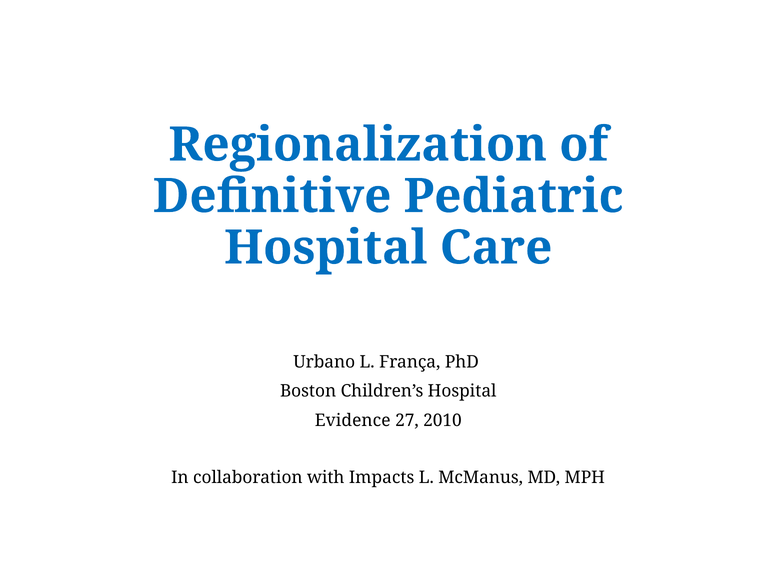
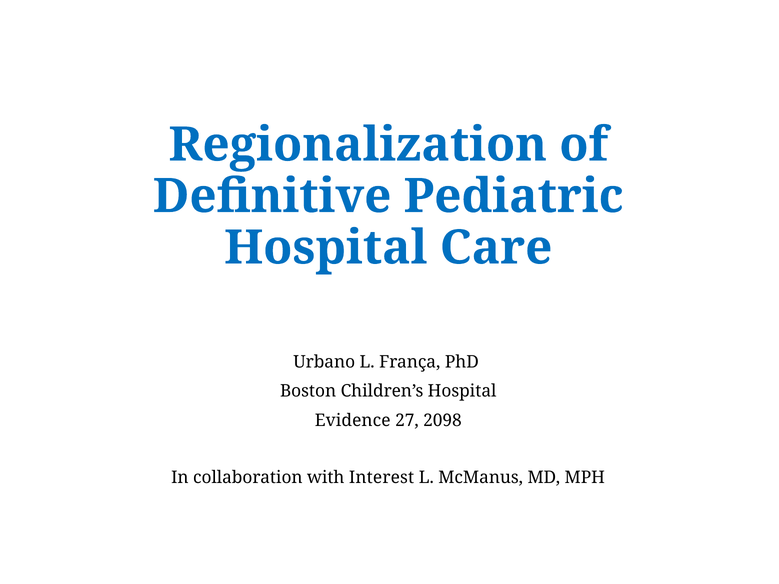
2010: 2010 -> 2098
Impacts: Impacts -> Interest
